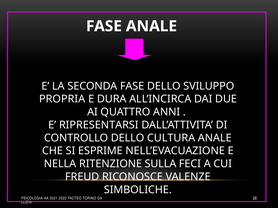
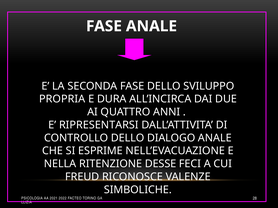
CULTURA: CULTURA -> DIALOGO
SULLA: SULLA -> DESSE
